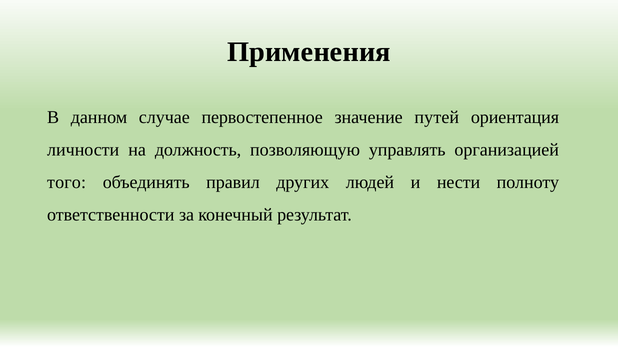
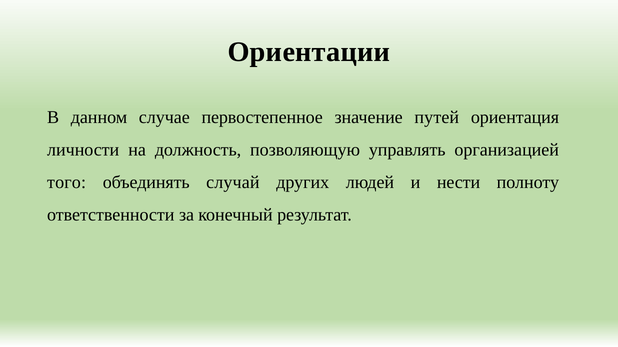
Применения: Применения -> Ориентации
правил: правил -> случай
